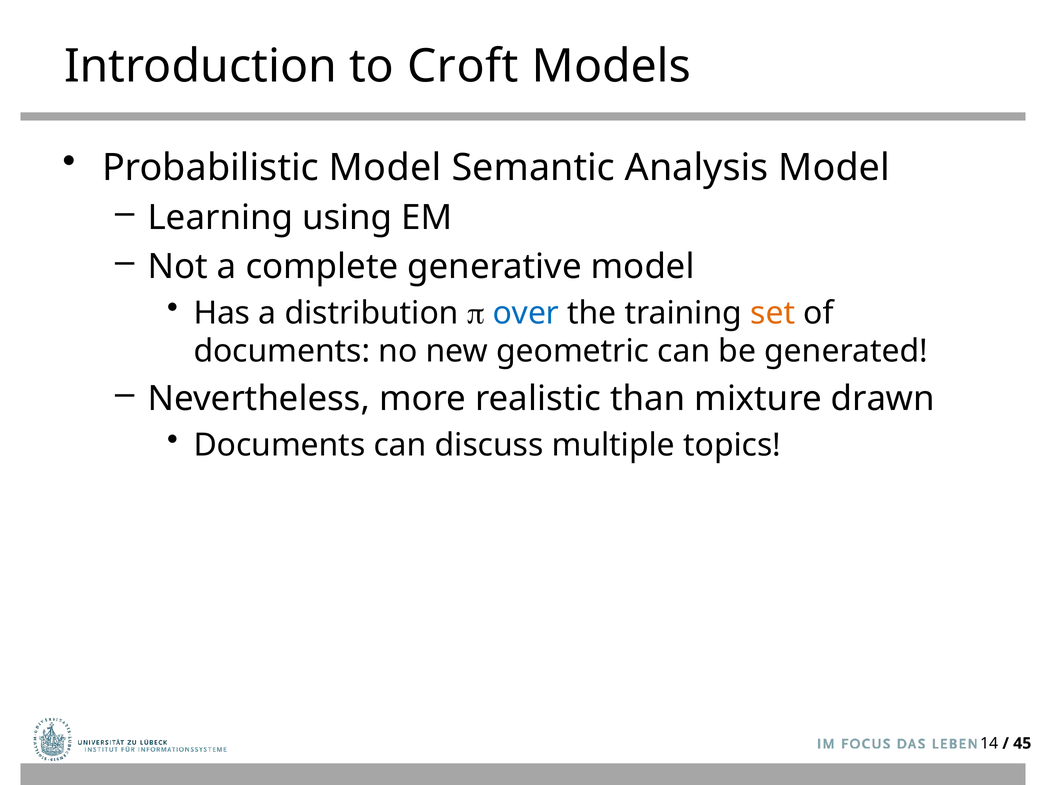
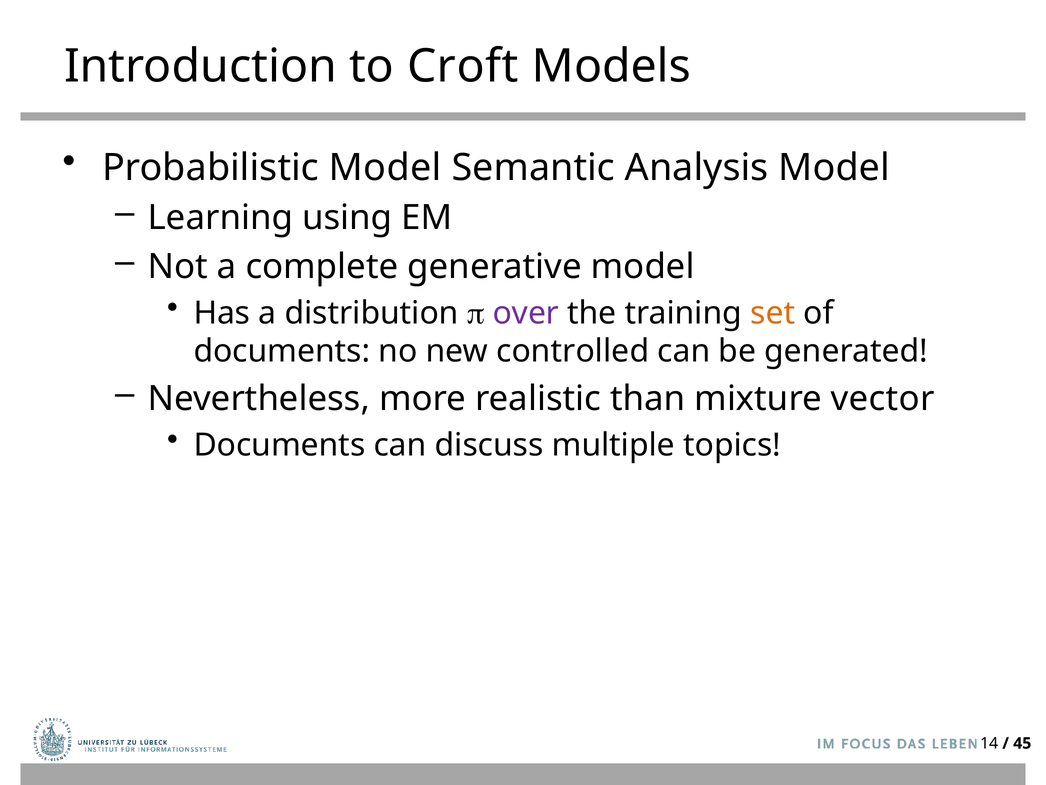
over colour: blue -> purple
geometric: geometric -> controlled
drawn: drawn -> vector
